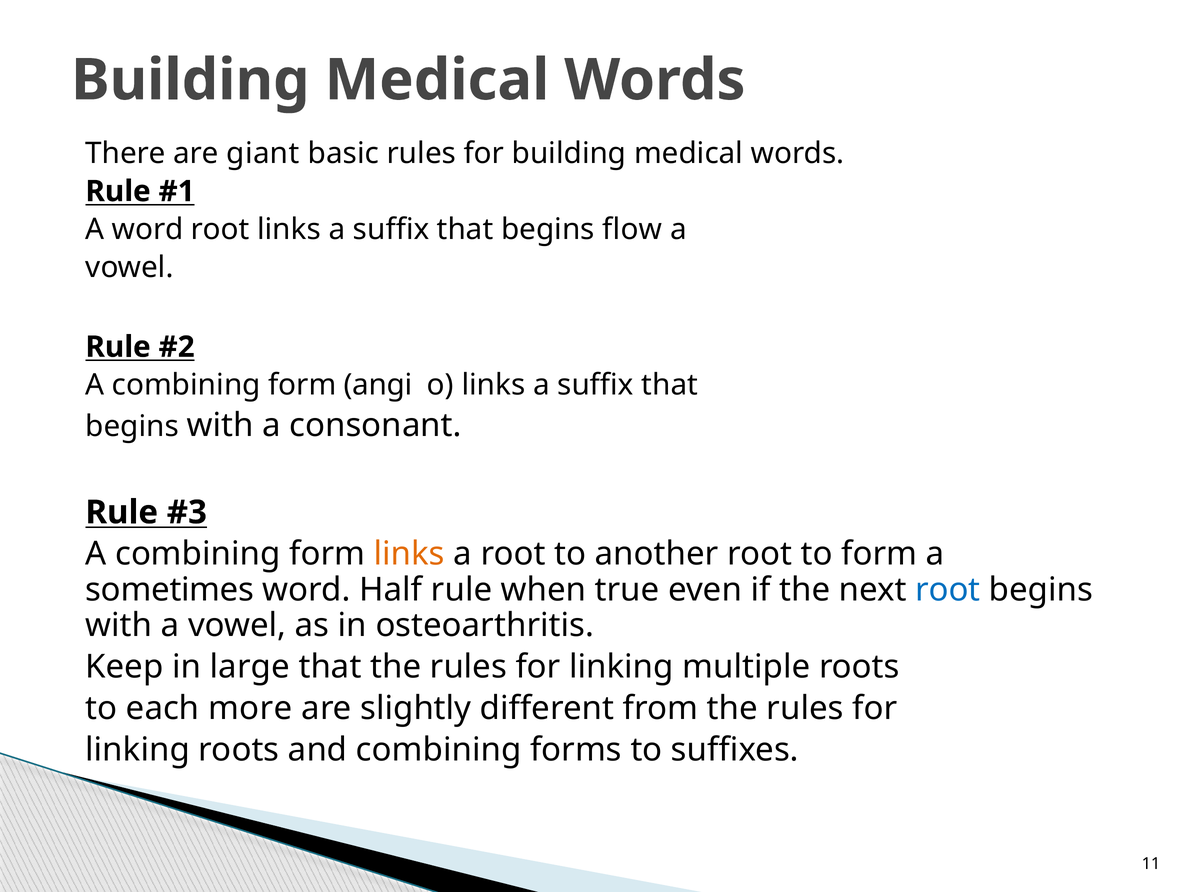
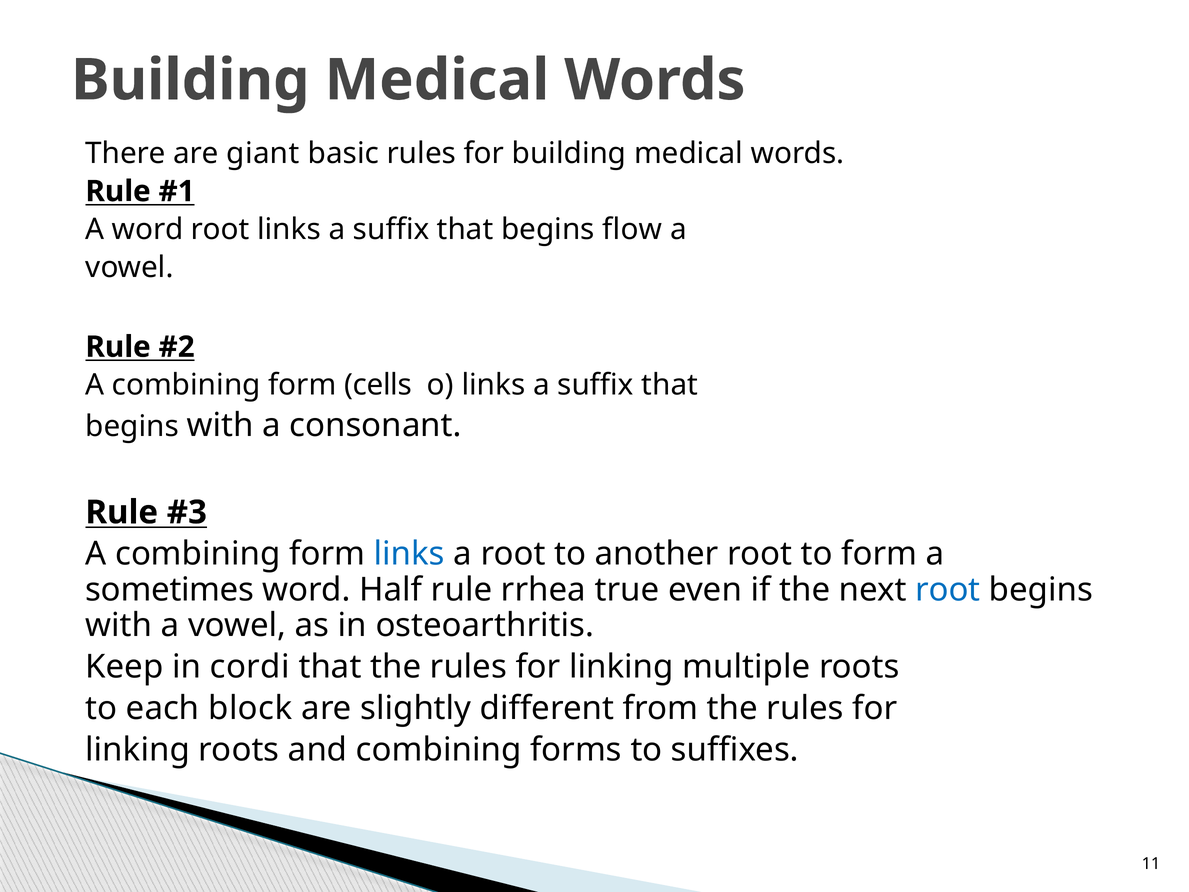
angi: angi -> cells
links at (409, 554) colour: orange -> blue
when: when -> rrhea
large: large -> cordi
more: more -> block
